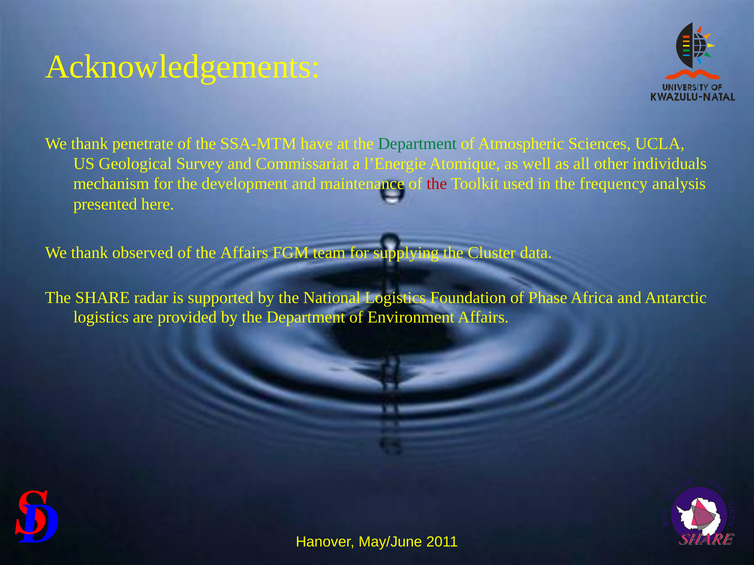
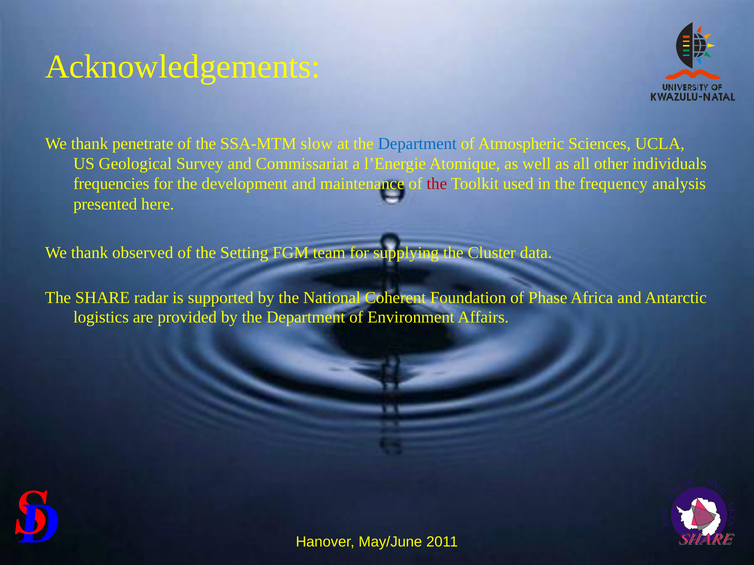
have: have -> slow
Department at (417, 144) colour: green -> blue
mechanism: mechanism -> frequencies
the Affairs: Affairs -> Setting
National Logistics: Logistics -> Coherent
